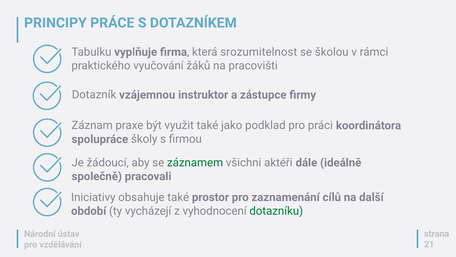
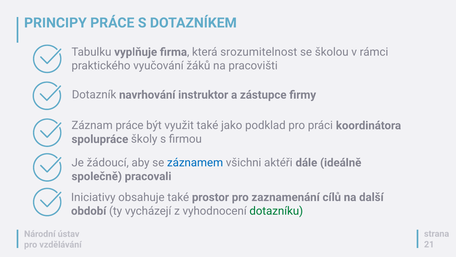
vzájemnou: vzájemnou -> navrhování
Záznam praxe: praxe -> práce
záznamem colour: green -> blue
